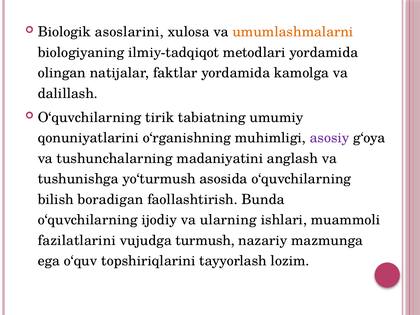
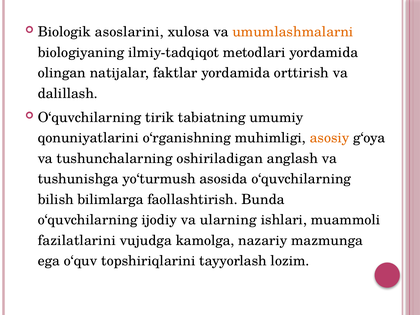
kamolga: kamolga -> orttirish
asosiy colour: purple -> orange
madaniyatini: madaniyatini -> oshiriladigan
boradigan: boradigan -> bilimlarga
turmush: turmush -> kamolga
